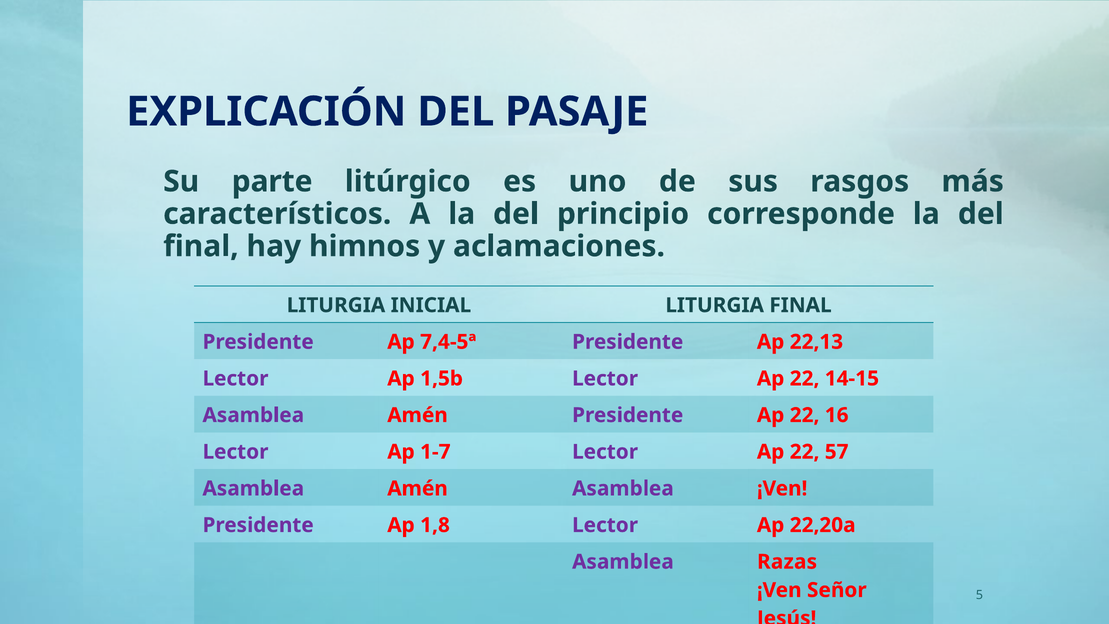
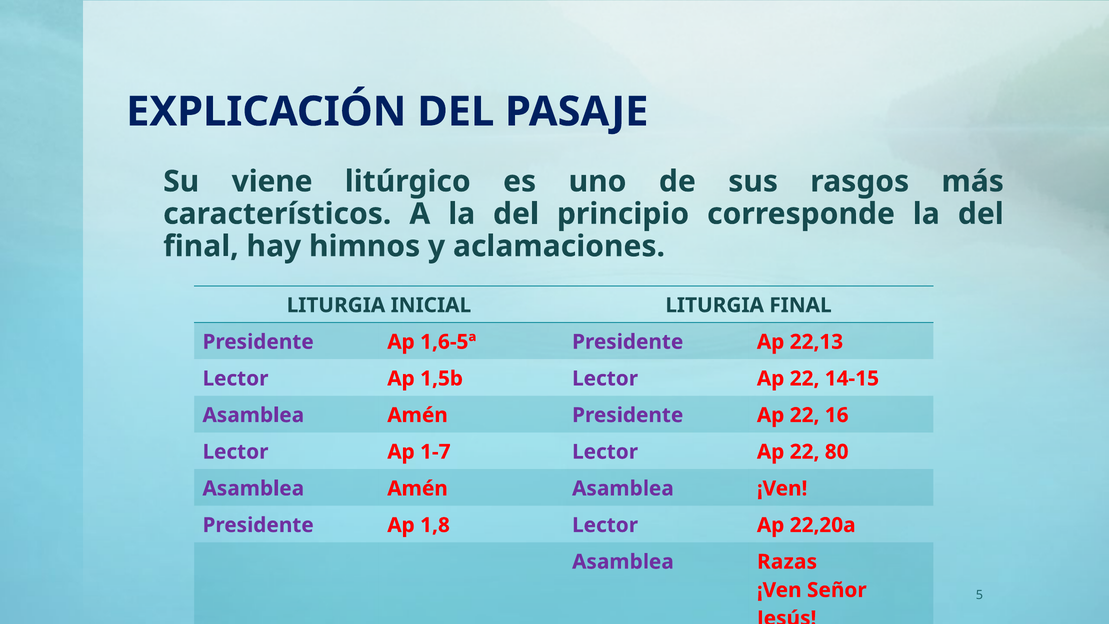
parte: parte -> viene
7,4-5ª: 7,4-5ª -> 1,6-5ª
57: 57 -> 80
